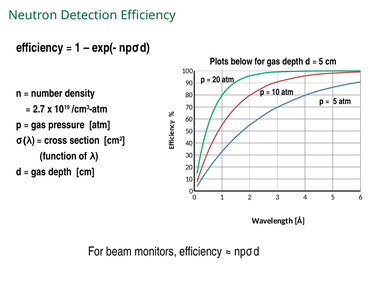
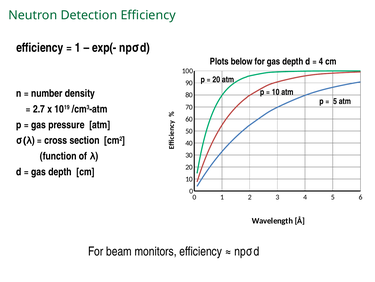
5 at (321, 61): 5 -> 4
